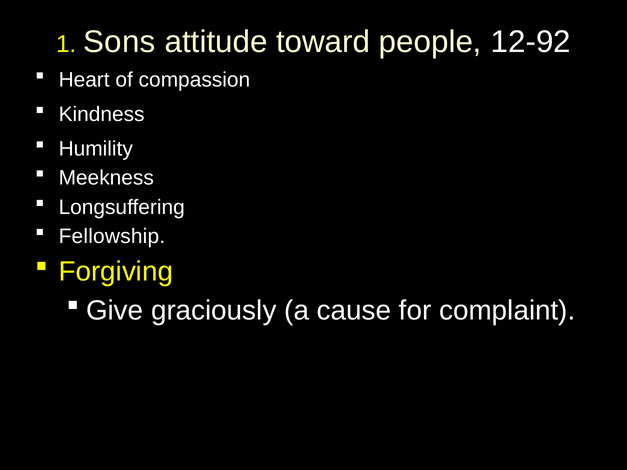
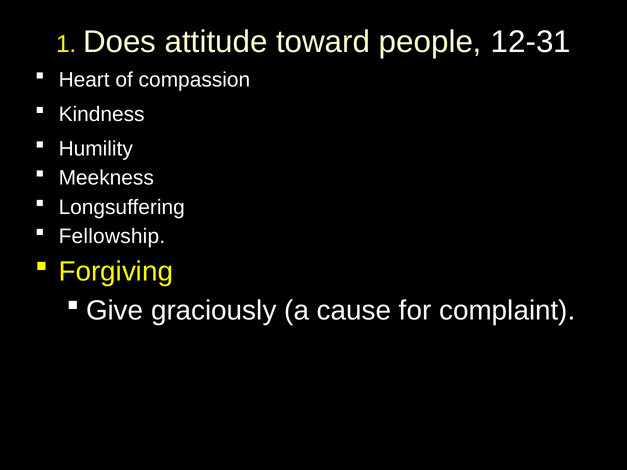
Sons: Sons -> Does
12-92: 12-92 -> 12-31
